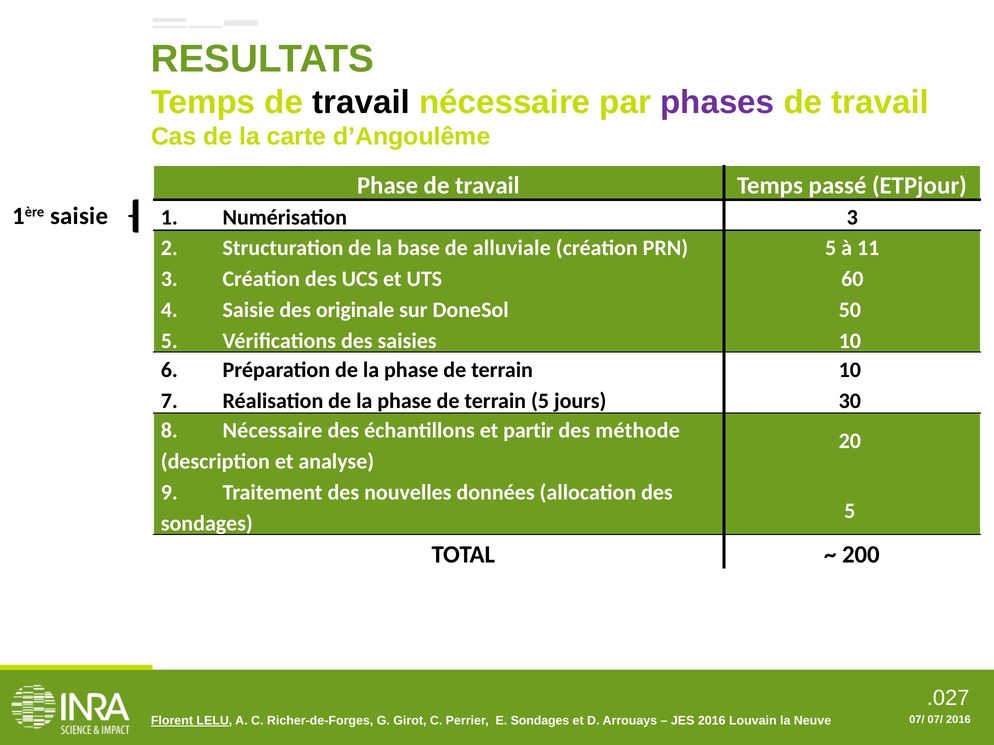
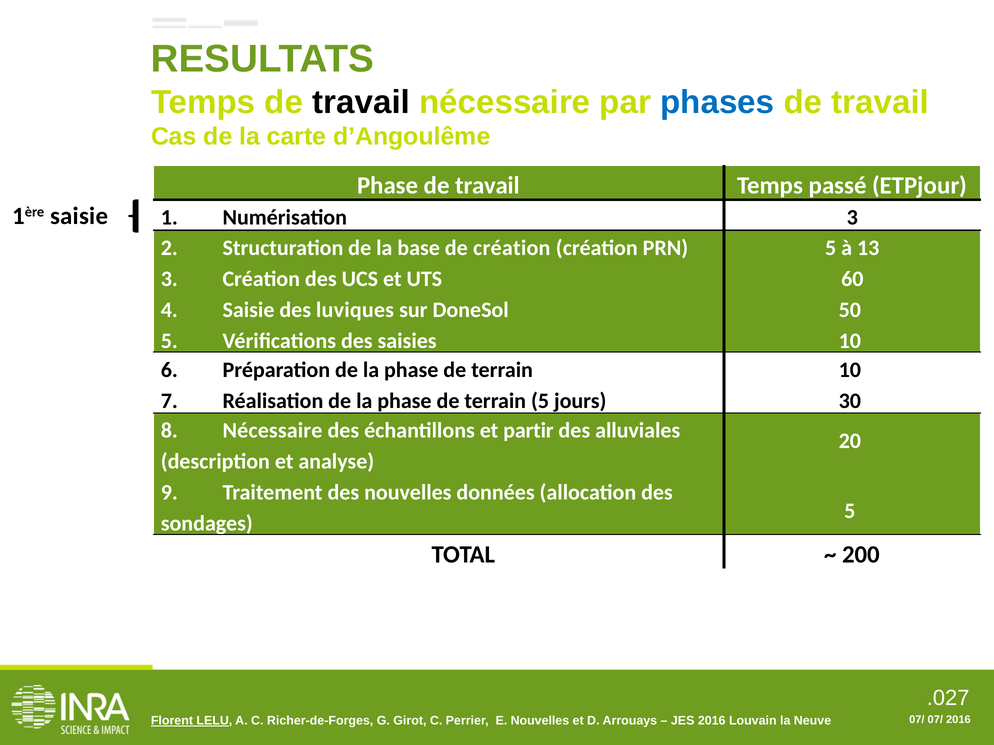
phases colour: purple -> blue
de alluviale: alluviale -> création
11: 11 -> 13
originale: originale -> luviques
méthode: méthode -> alluviales
E Sondages: Sondages -> Nouvelles
